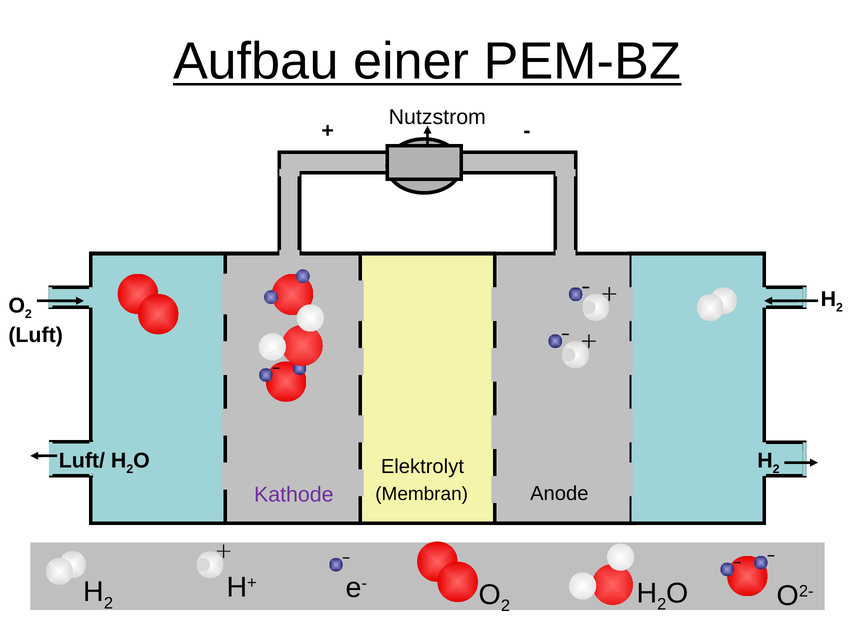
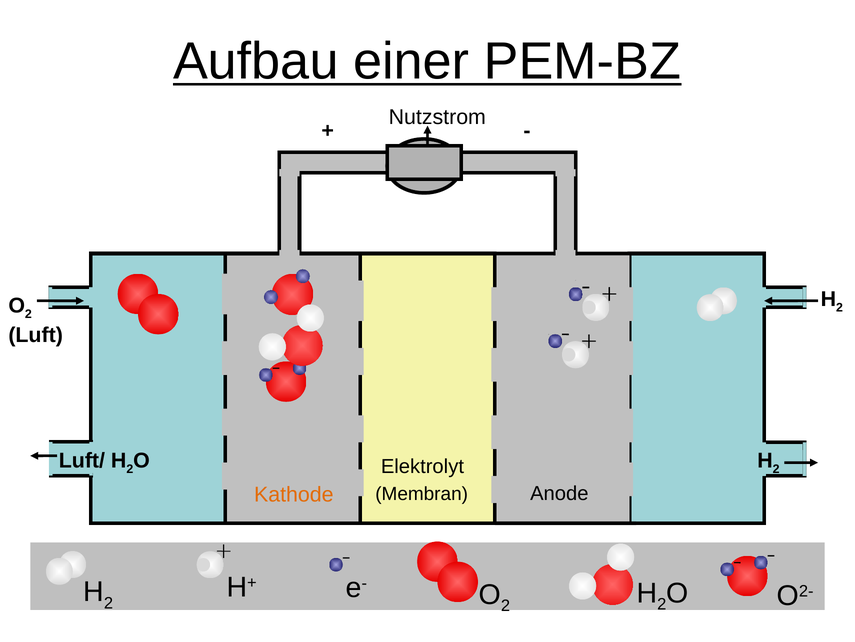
Kathode colour: purple -> orange
